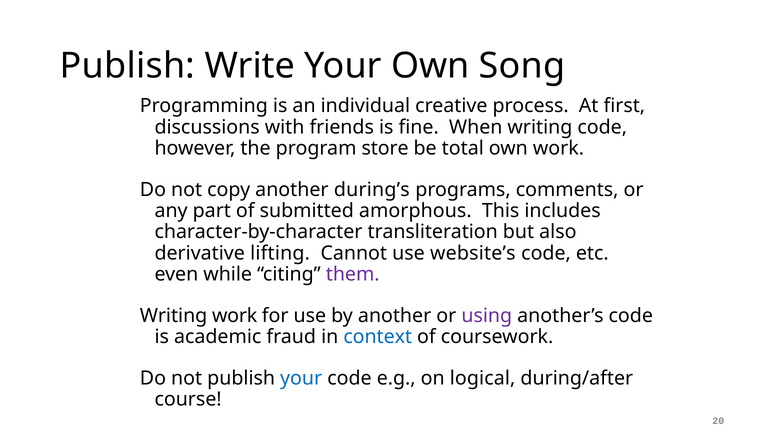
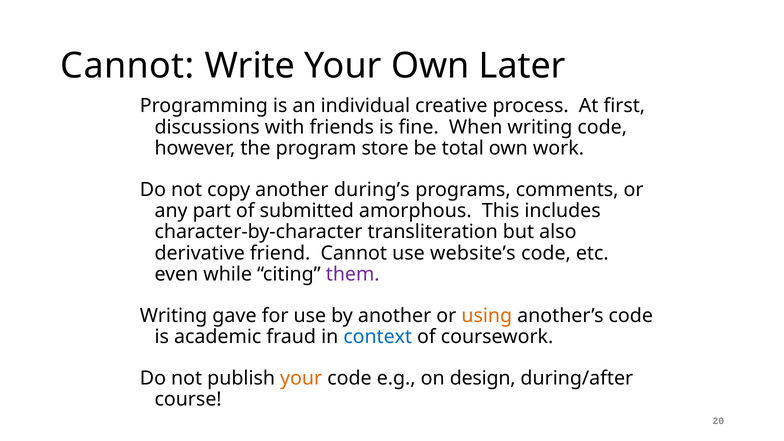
Publish at (127, 66): Publish -> Cannot
Song: Song -> Later
lifting: lifting -> friend
Writing work: work -> gave
using colour: purple -> orange
your at (301, 378) colour: blue -> orange
logical: logical -> design
